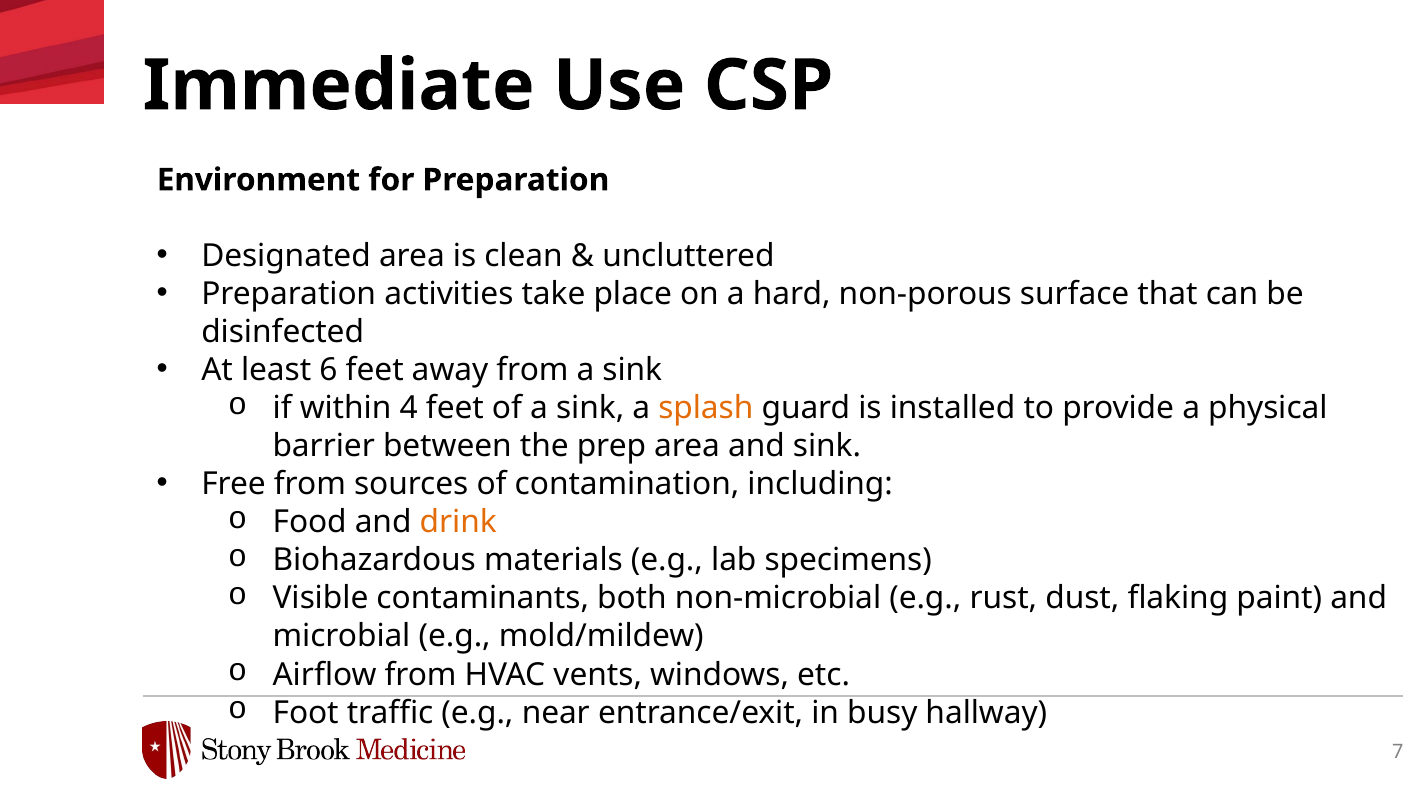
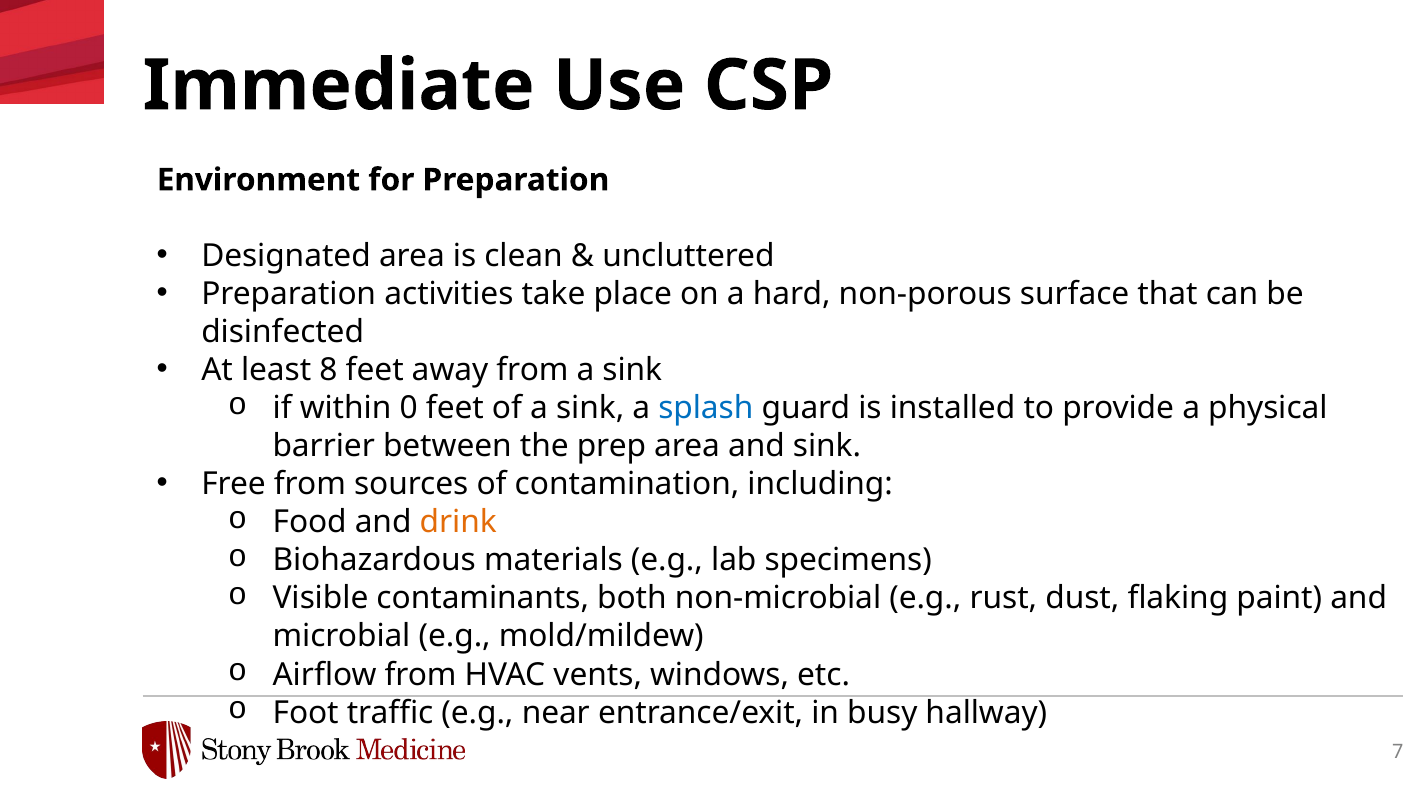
6: 6 -> 8
4: 4 -> 0
splash colour: orange -> blue
